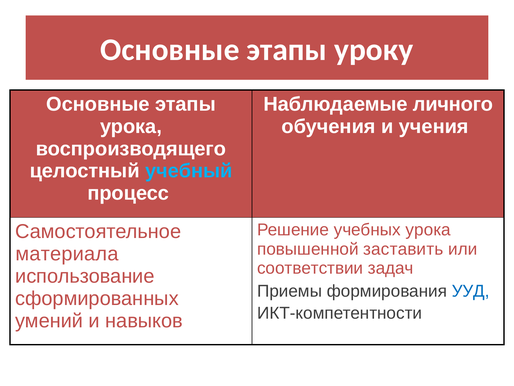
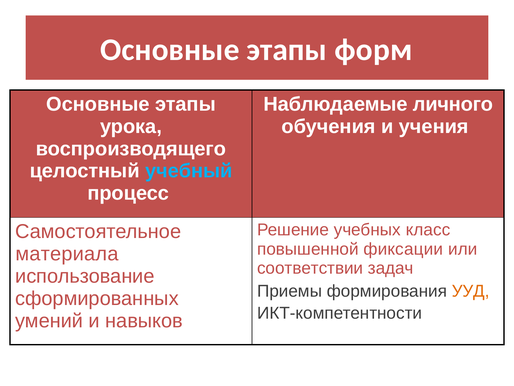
уроку: уроку -> форм
учебных урока: урока -> класс
заставить: заставить -> фиксации
УУД colour: blue -> orange
